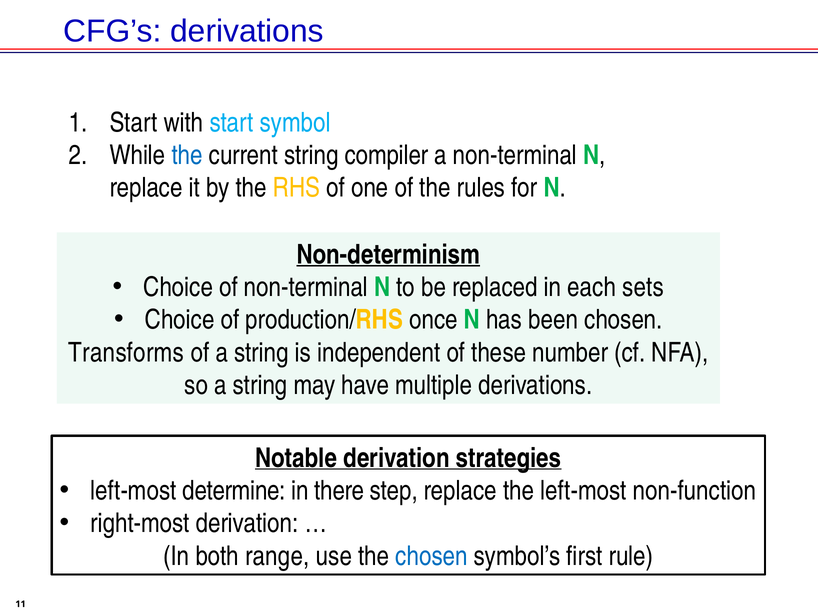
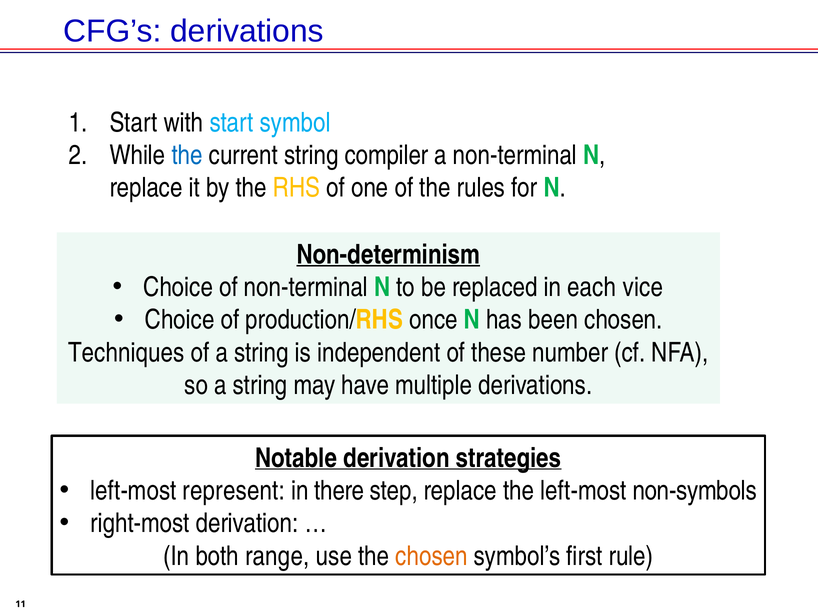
sets: sets -> vice
Transforms: Transforms -> Techniques
determine: determine -> represent
non-function: non-function -> non-symbols
chosen at (432, 557) colour: blue -> orange
